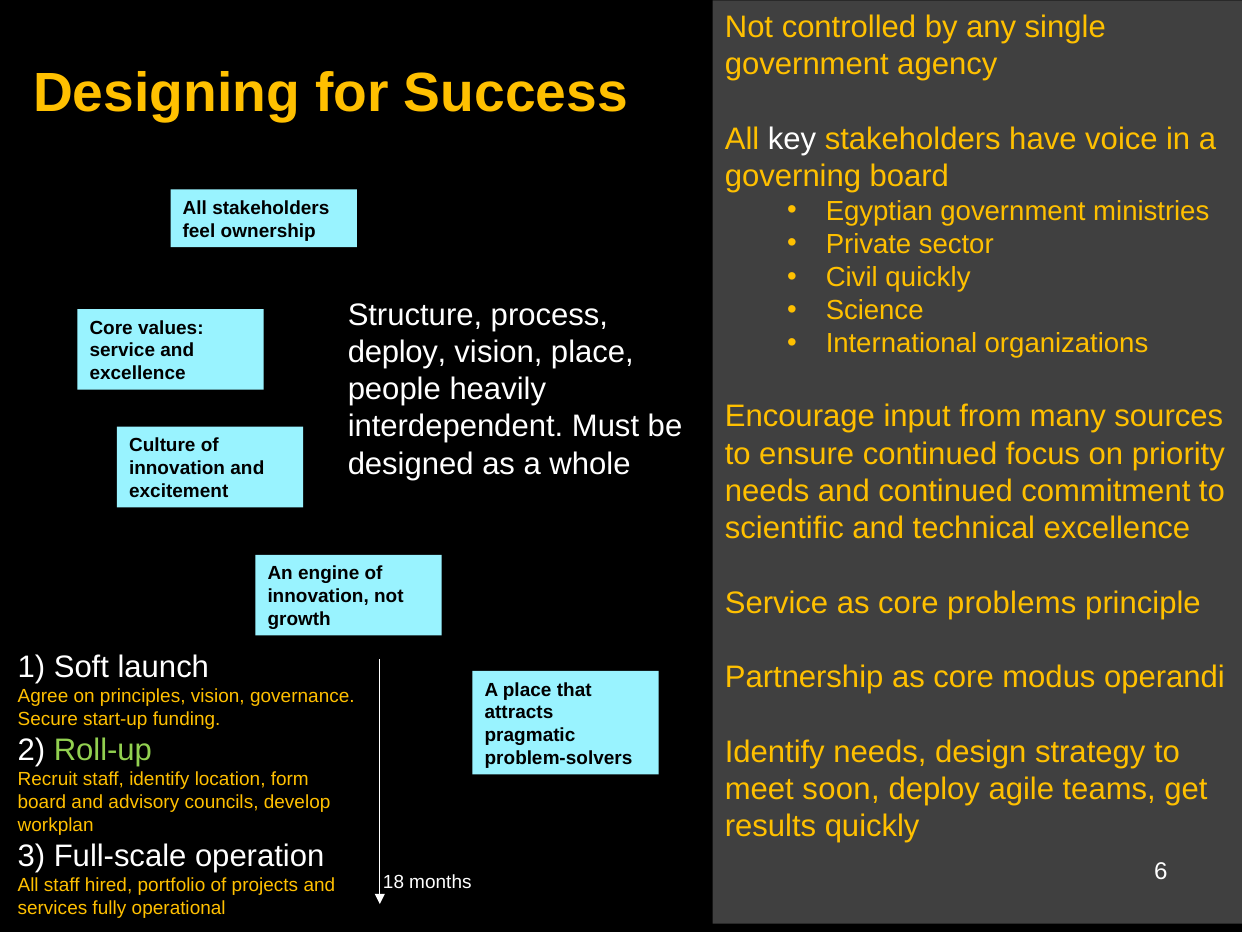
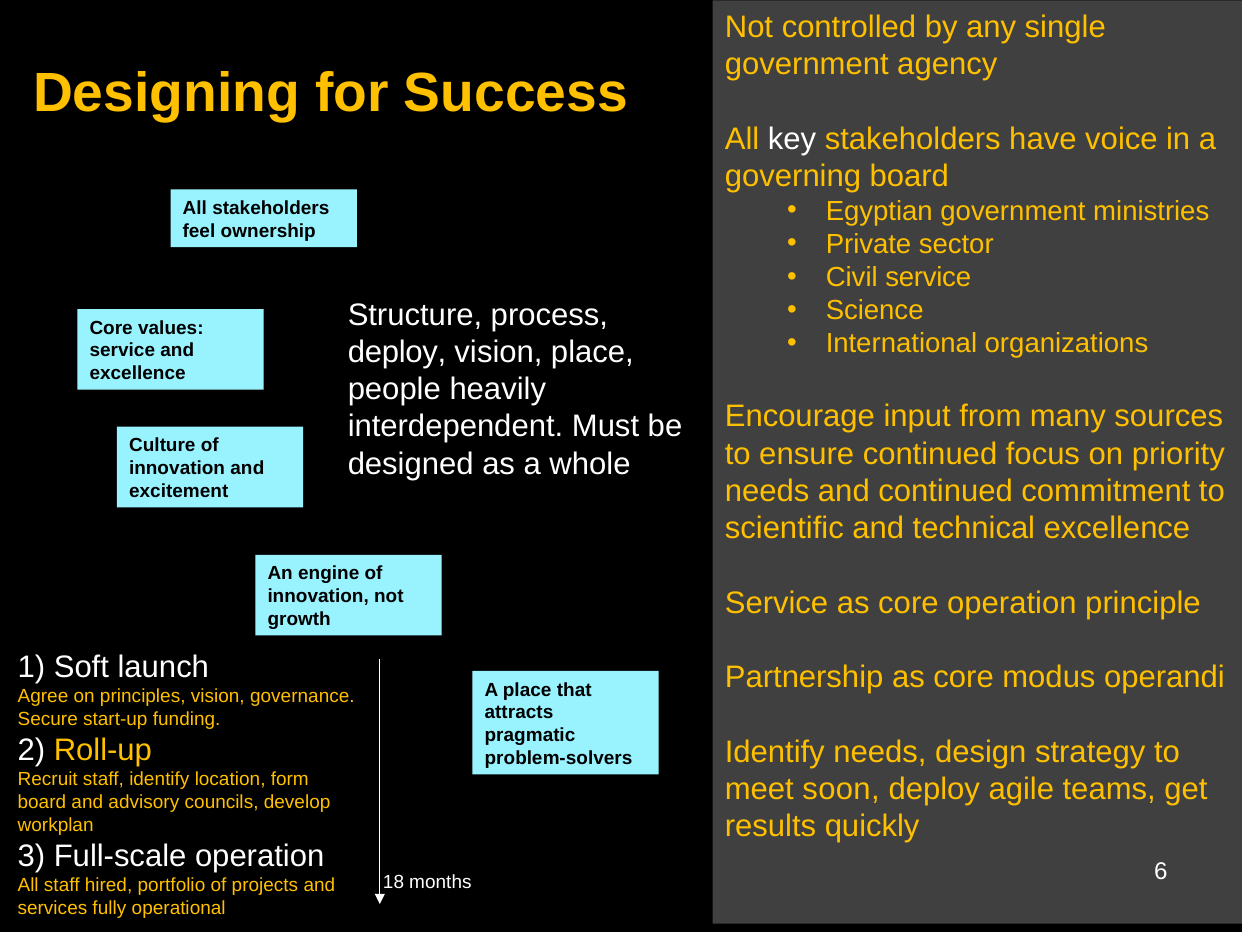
Civil quickly: quickly -> service
core problems: problems -> operation
Roll-up colour: light green -> yellow
